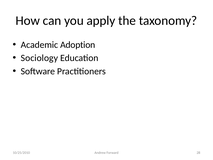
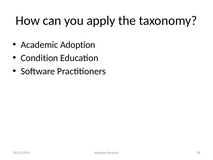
Sociology: Sociology -> Condition
